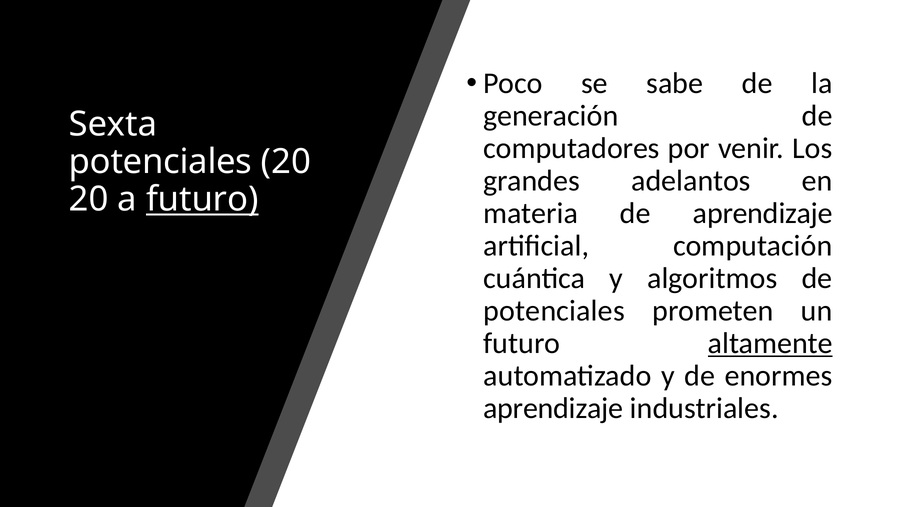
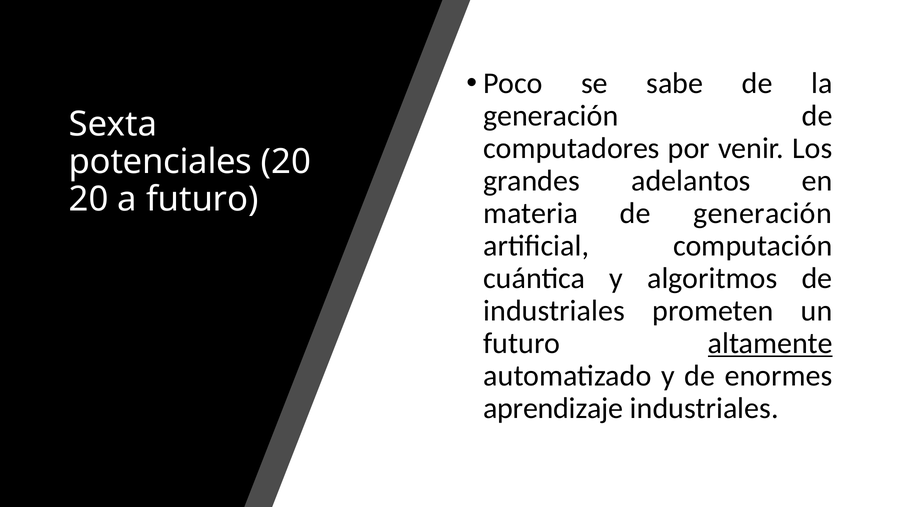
futuro at (202, 200) underline: present -> none
de aprendizaje: aprendizaje -> generación
potenciales at (554, 311): potenciales -> industriales
